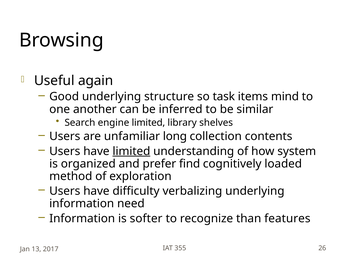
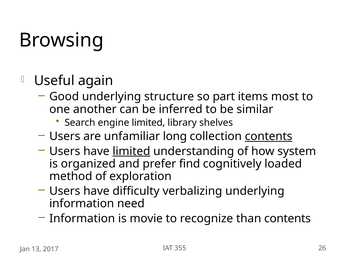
task: task -> part
mind: mind -> most
contents at (269, 137) underline: none -> present
softer: softer -> movie
than features: features -> contents
